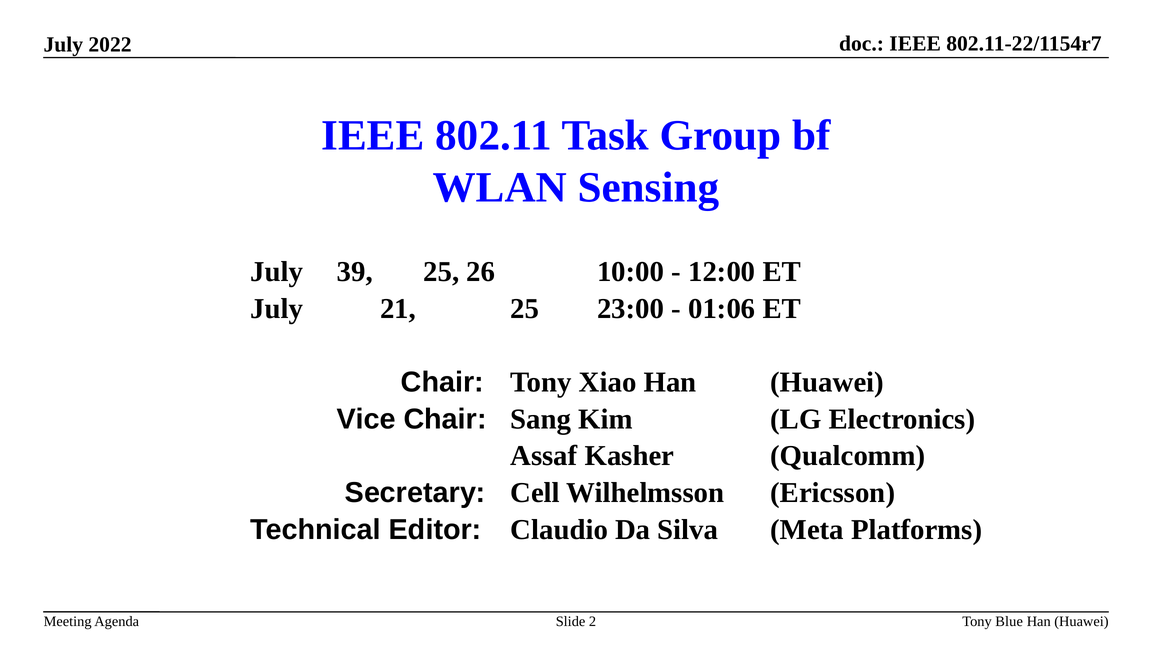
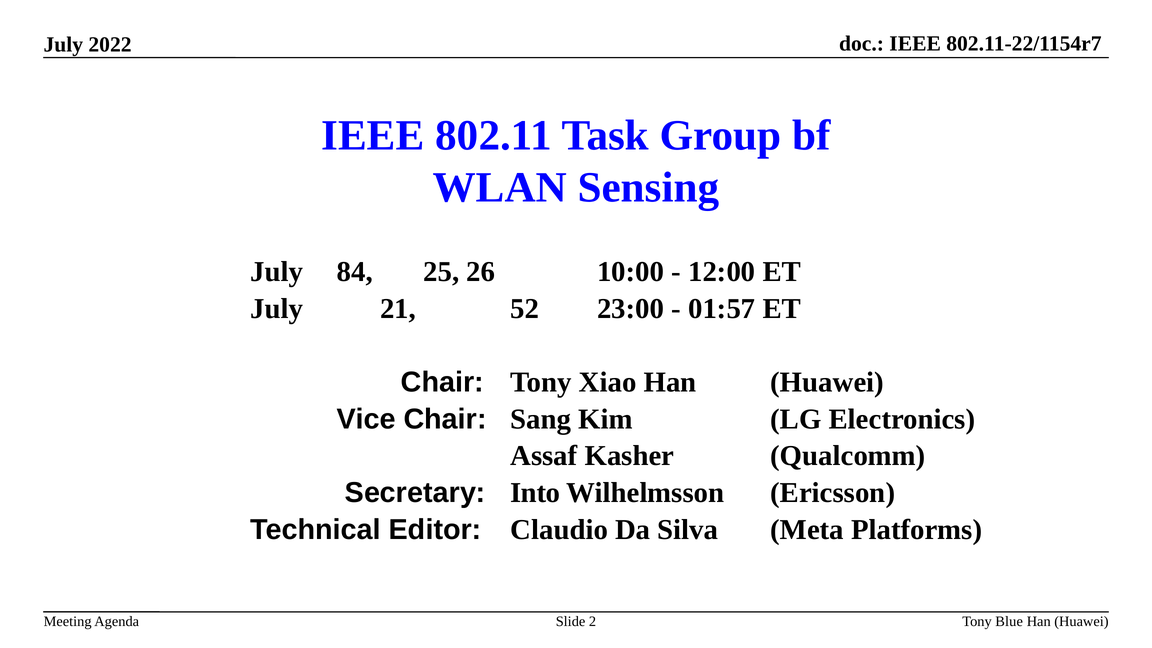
39: 39 -> 84
21 25: 25 -> 52
01:06: 01:06 -> 01:57
Cell: Cell -> Into
